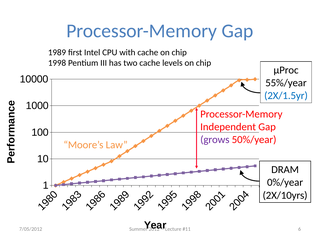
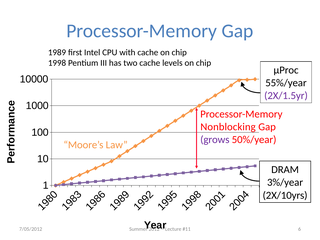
2X/1.5yr colour: blue -> purple
Independent: Independent -> Nonblocking
0%/year: 0%/year -> 3%/year
